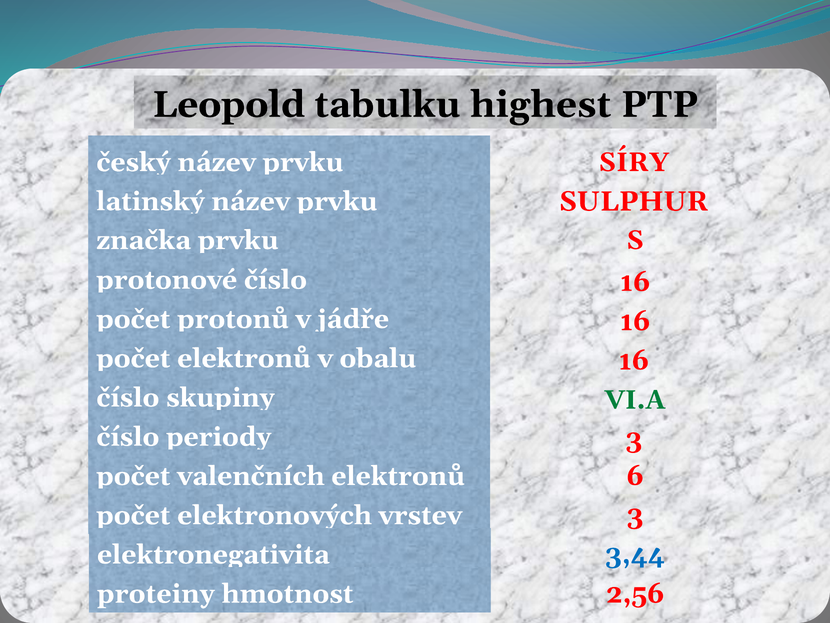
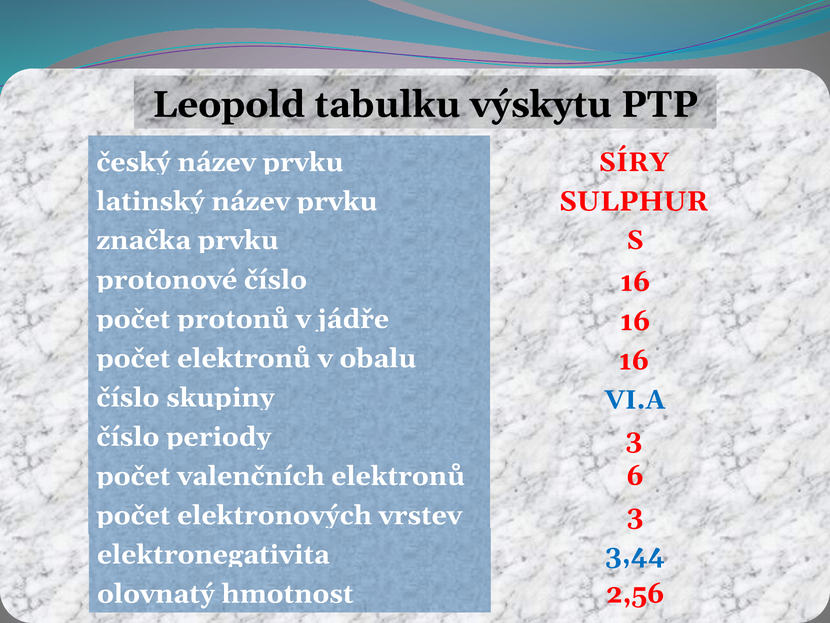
highest: highest -> výskytu
VI.A colour: green -> blue
proteiny: proteiny -> olovnatý
